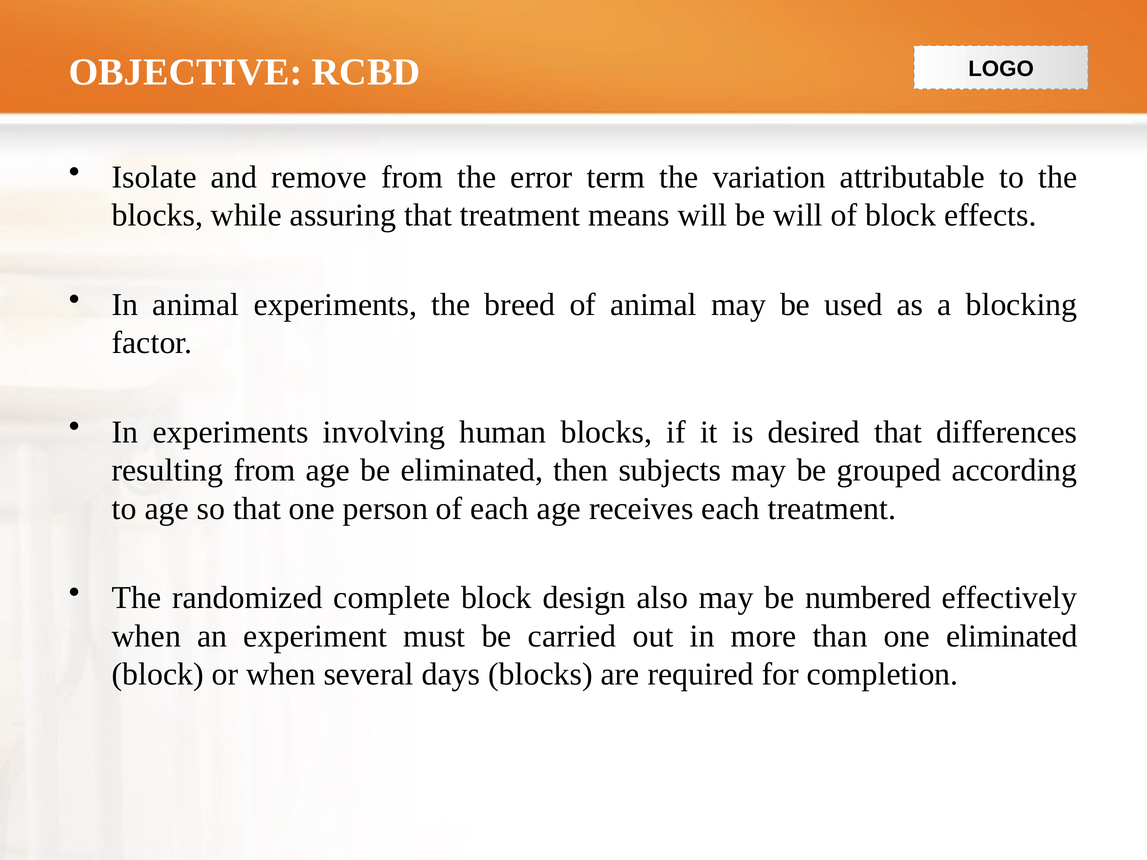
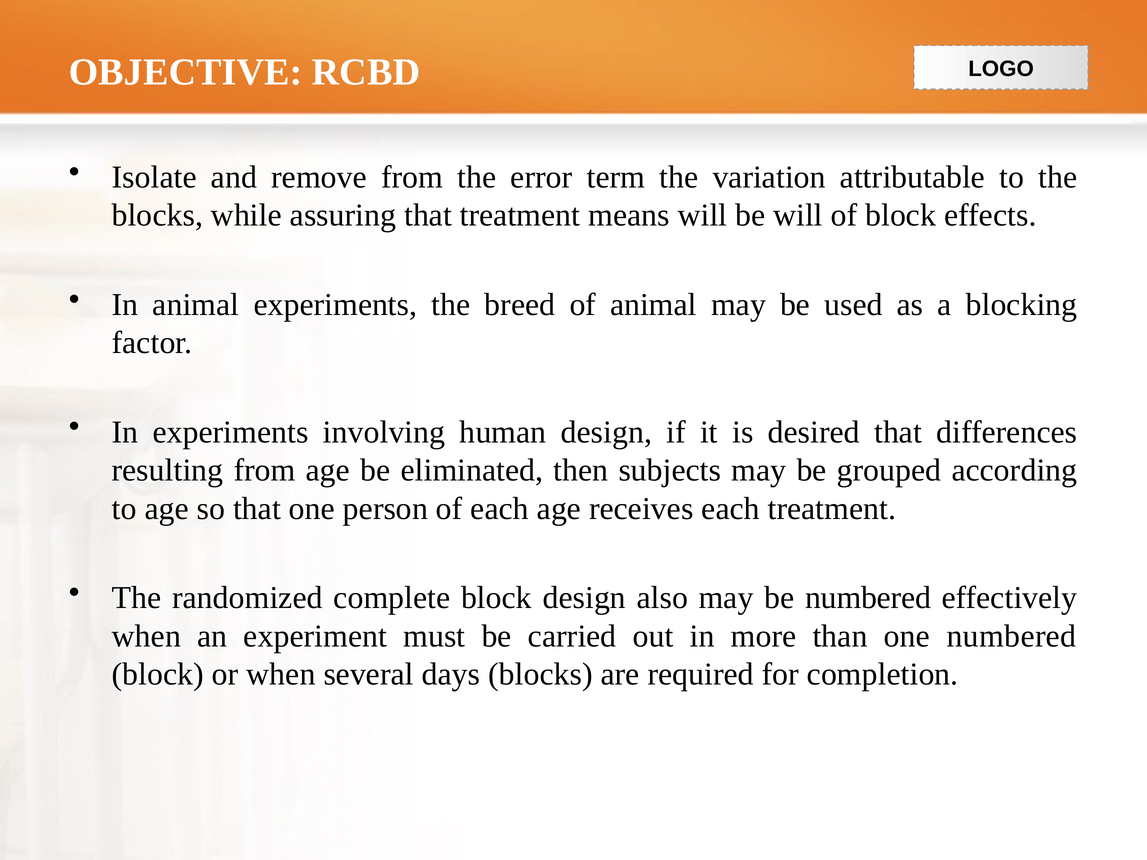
human blocks: blocks -> design
one eliminated: eliminated -> numbered
